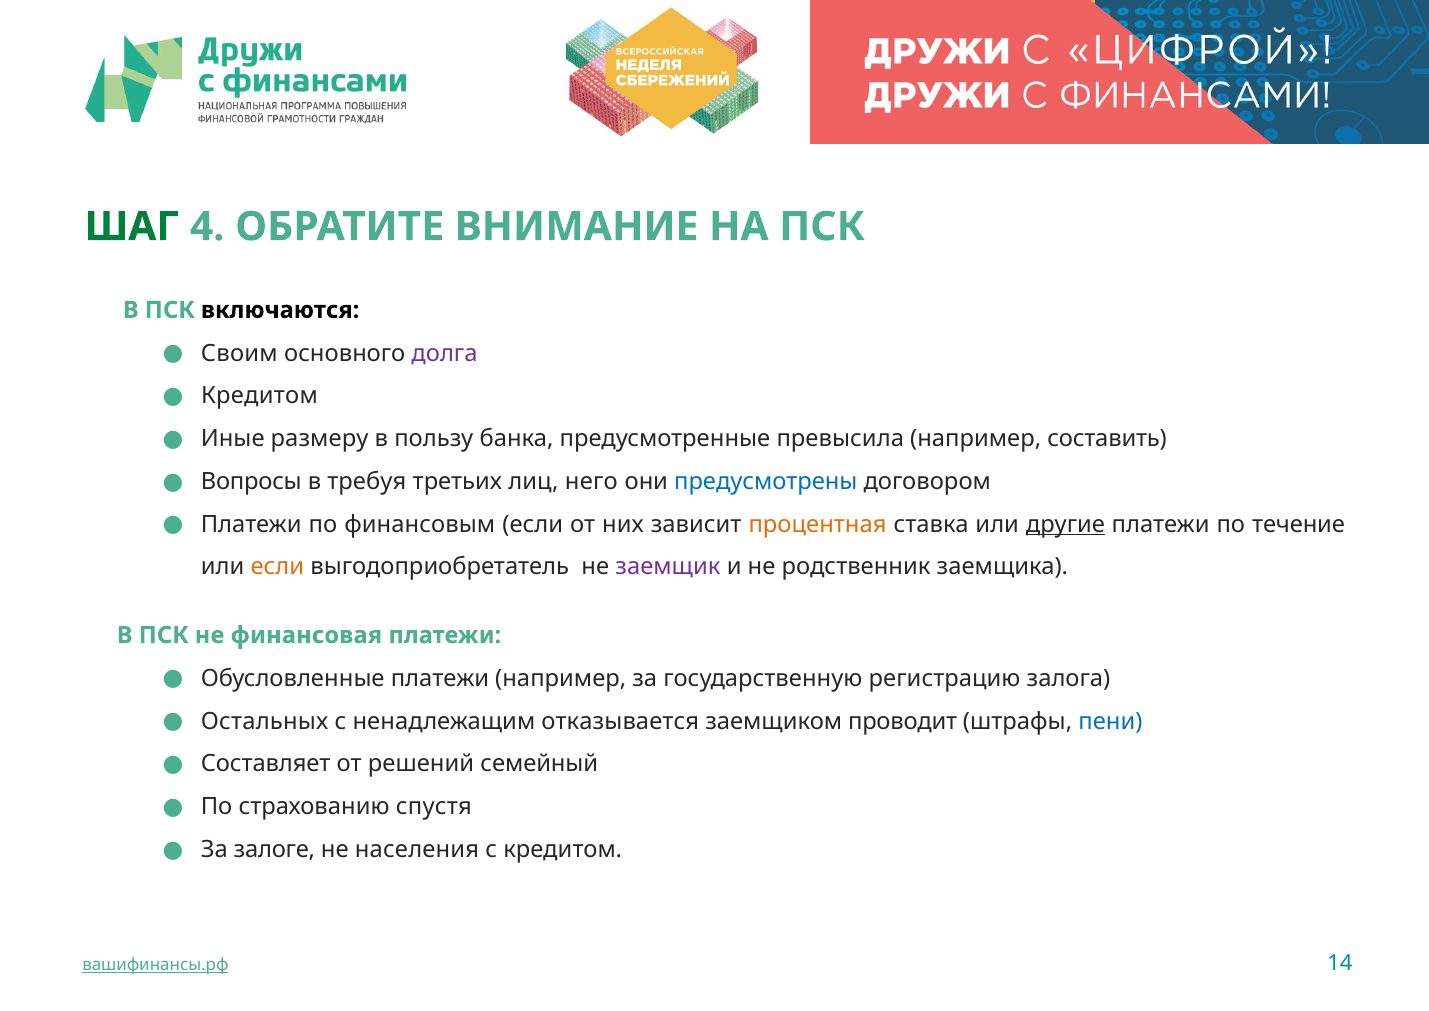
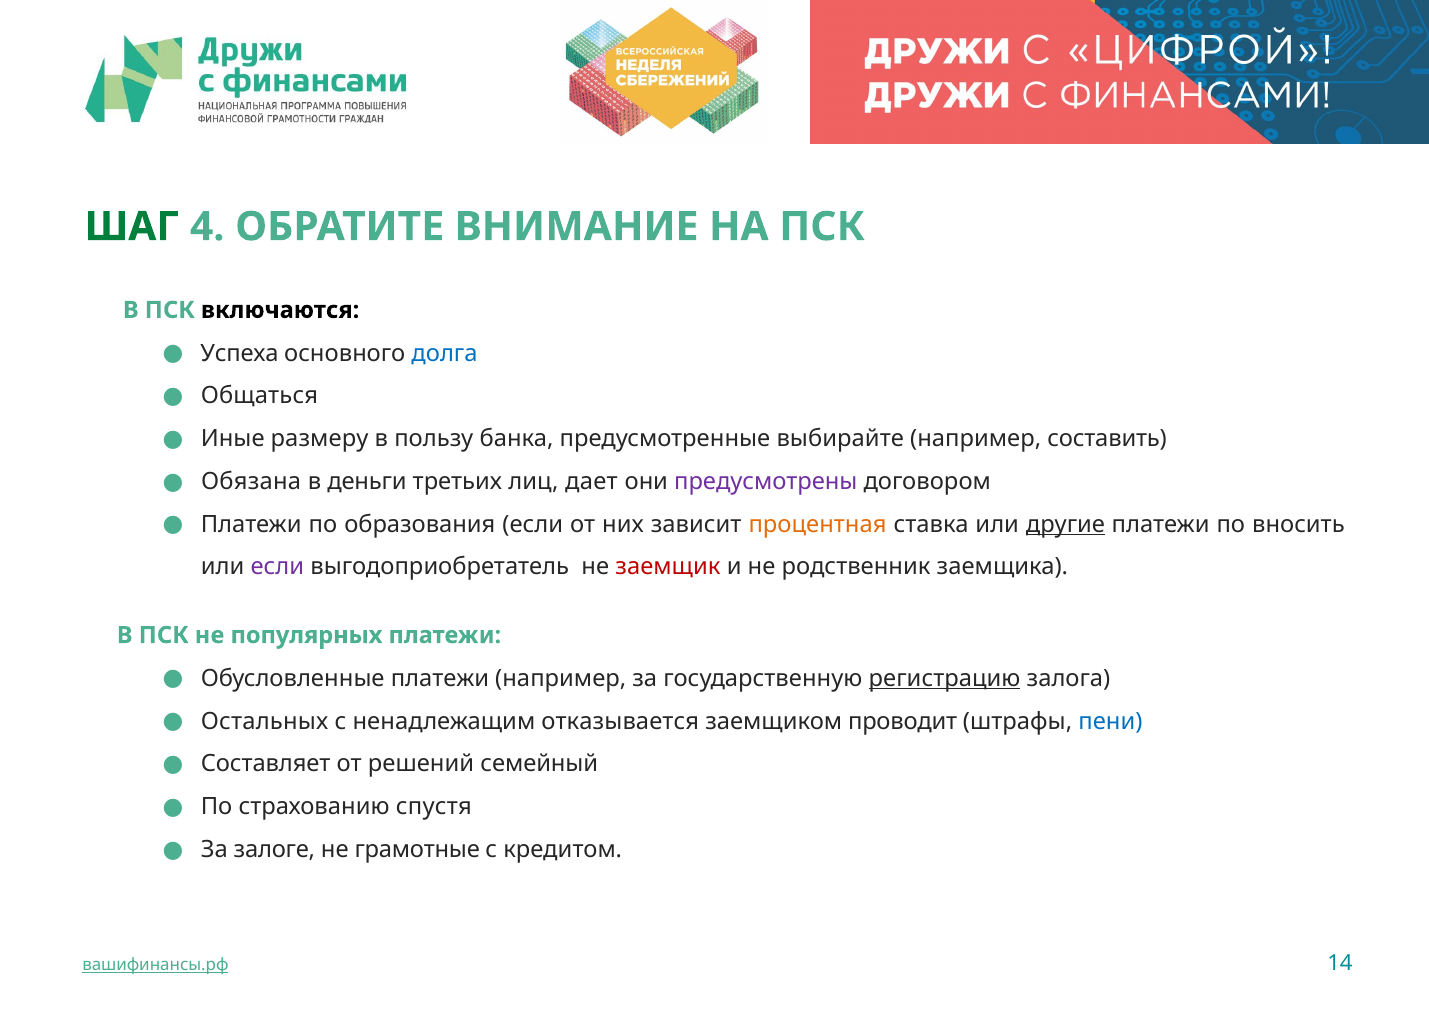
Своим: Своим -> Успеха
долга colour: purple -> blue
Кредитом at (259, 396): Кредитом -> Общаться
превысила: превысила -> выбирайте
Вопросы: Вопросы -> Обязана
требуя: требуя -> деньги
него: него -> дает
предусмотрены colour: blue -> purple
финансовым: финансовым -> образования
течение: течение -> вносить
если at (277, 567) colour: orange -> purple
заемщик colour: purple -> red
финансовая: финансовая -> популярных
регистрацию underline: none -> present
населения: населения -> грамотные
